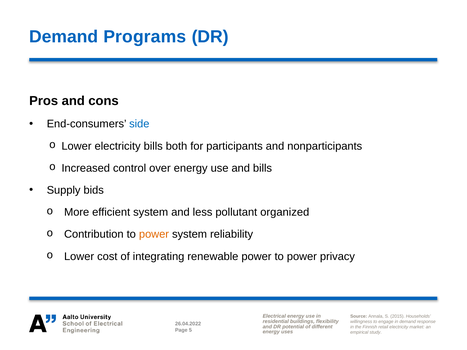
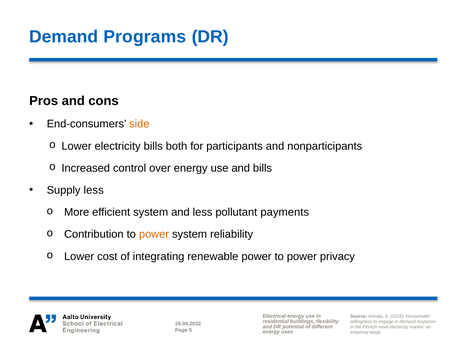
side colour: blue -> orange
Supply bids: bids -> less
organized: organized -> payments
